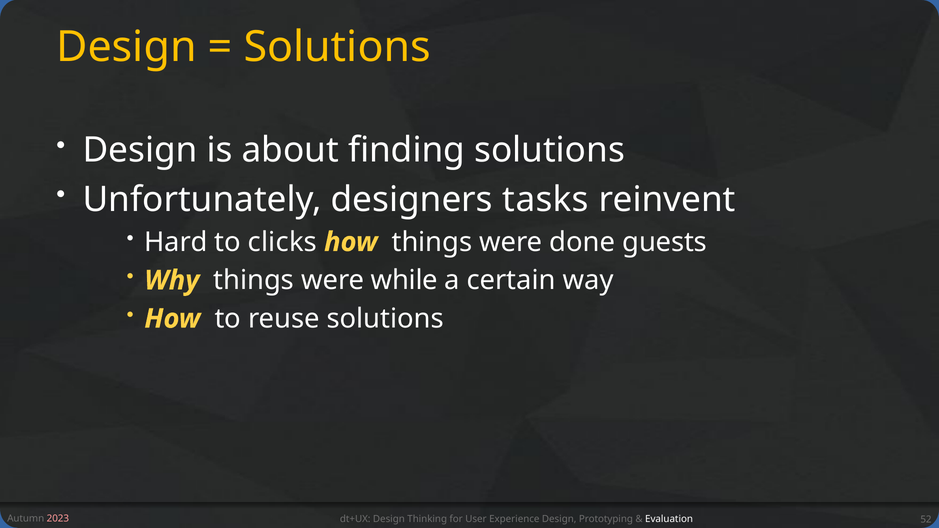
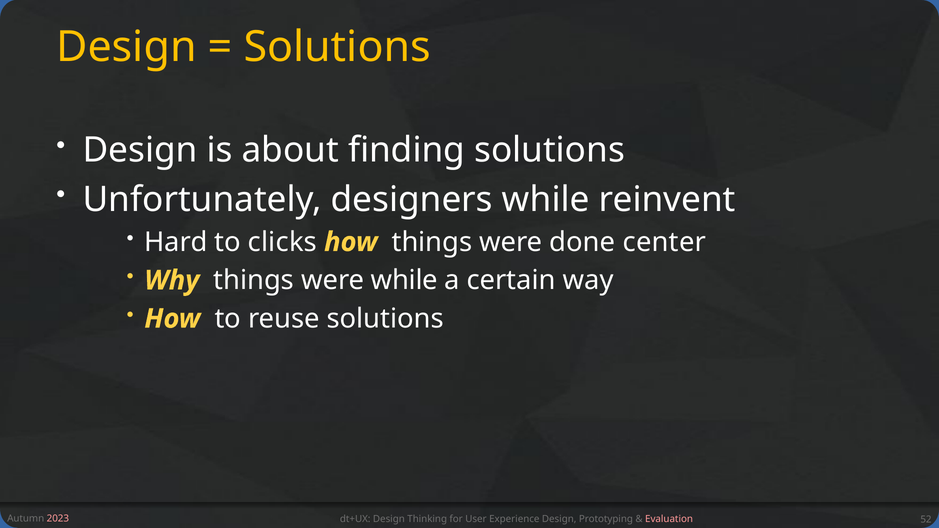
designers tasks: tasks -> while
guests: guests -> center
Evaluation colour: white -> pink
